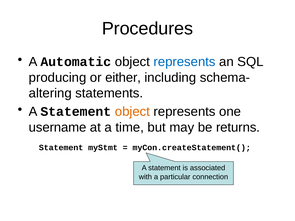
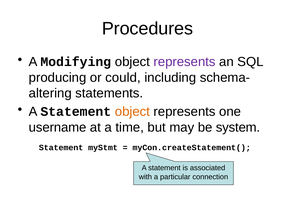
Automatic: Automatic -> Modifying
represents at (185, 62) colour: blue -> purple
either: either -> could
returns: returns -> system
